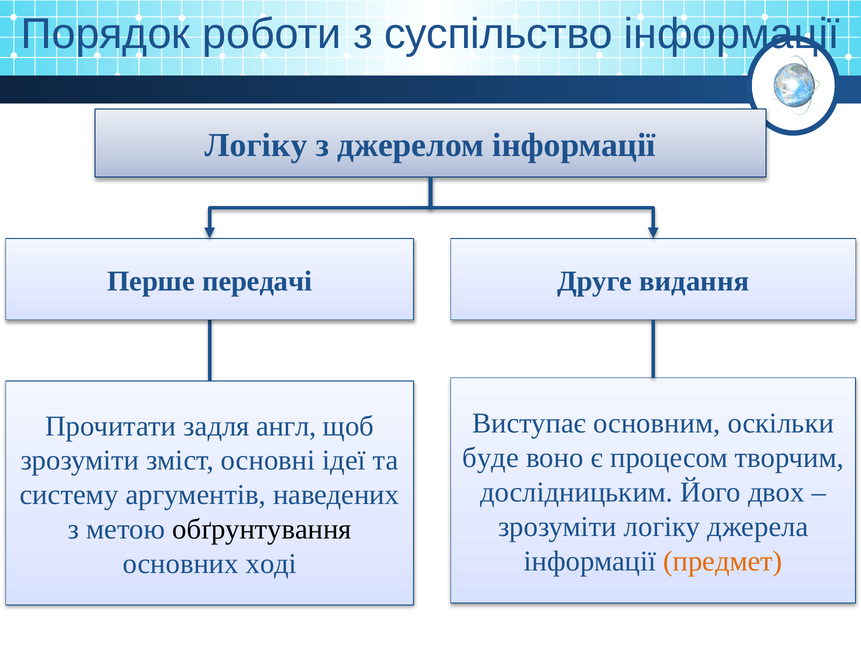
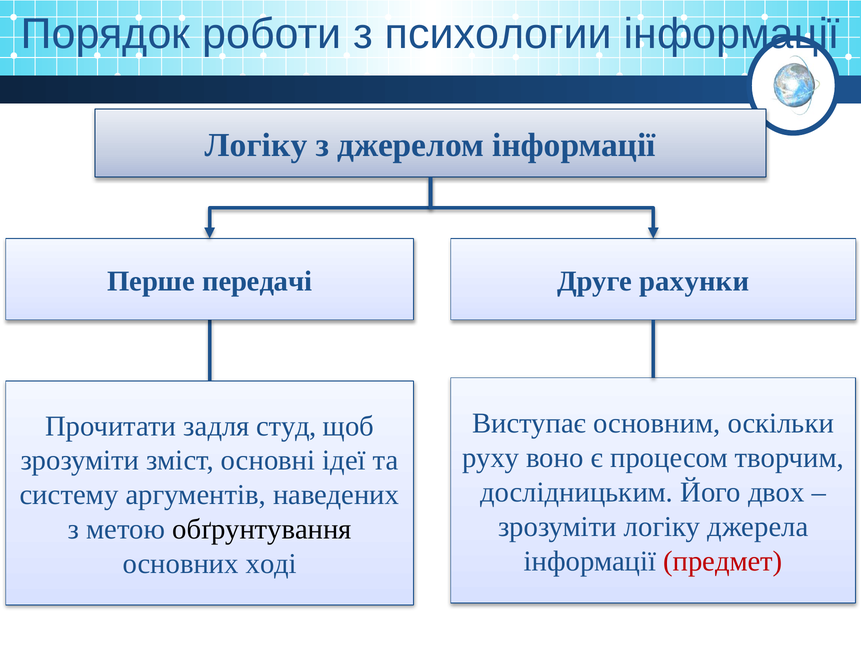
суспільство: суспільство -> психологии
видання: видання -> рахунки
англ: англ -> студ
буде: буде -> руху
предмет colour: orange -> red
